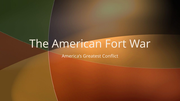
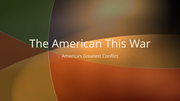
Fort: Fort -> This
